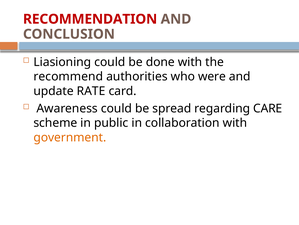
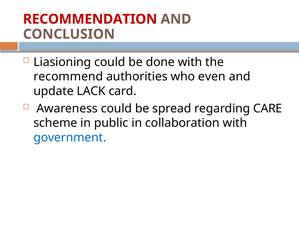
were: were -> even
RATE: RATE -> LACK
government colour: orange -> blue
